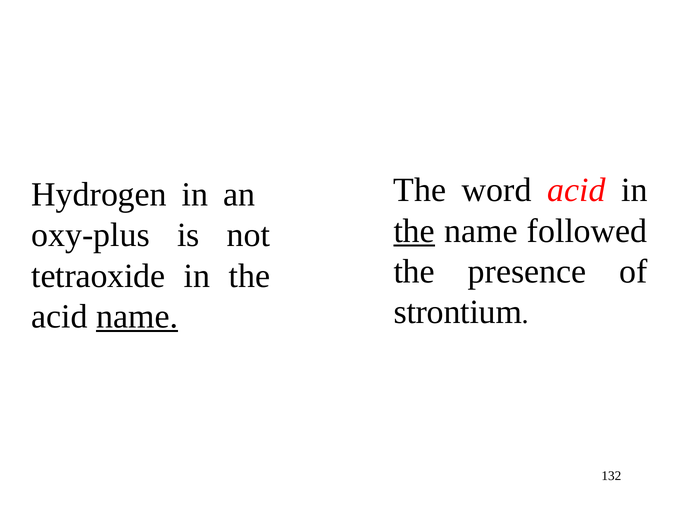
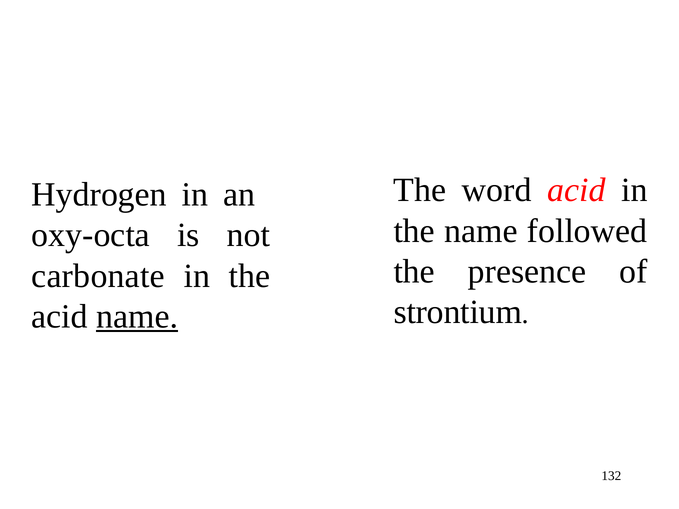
the at (414, 231) underline: present -> none
oxy-plus: oxy-plus -> oxy-octa
tetraoxide: tetraoxide -> carbonate
